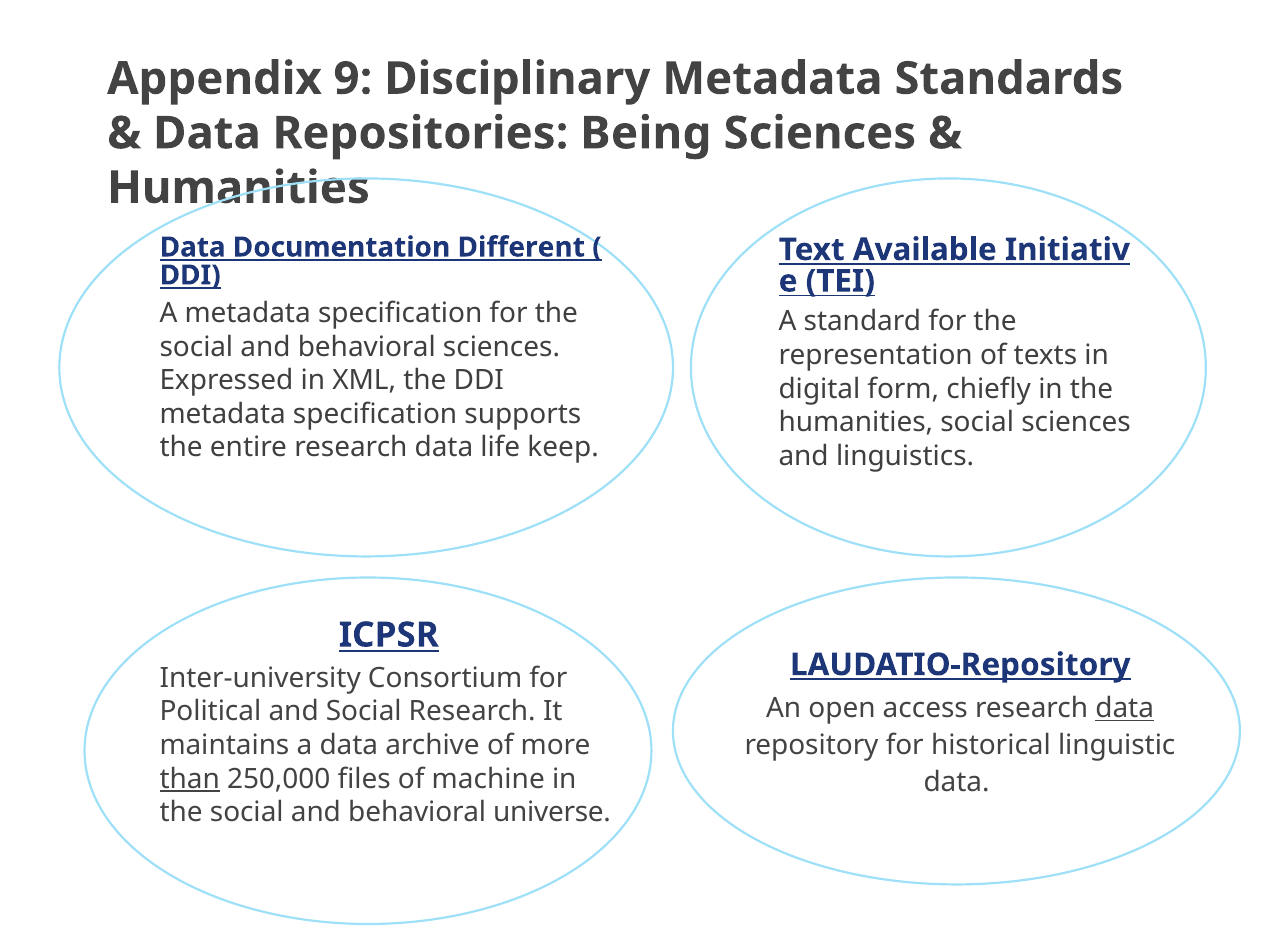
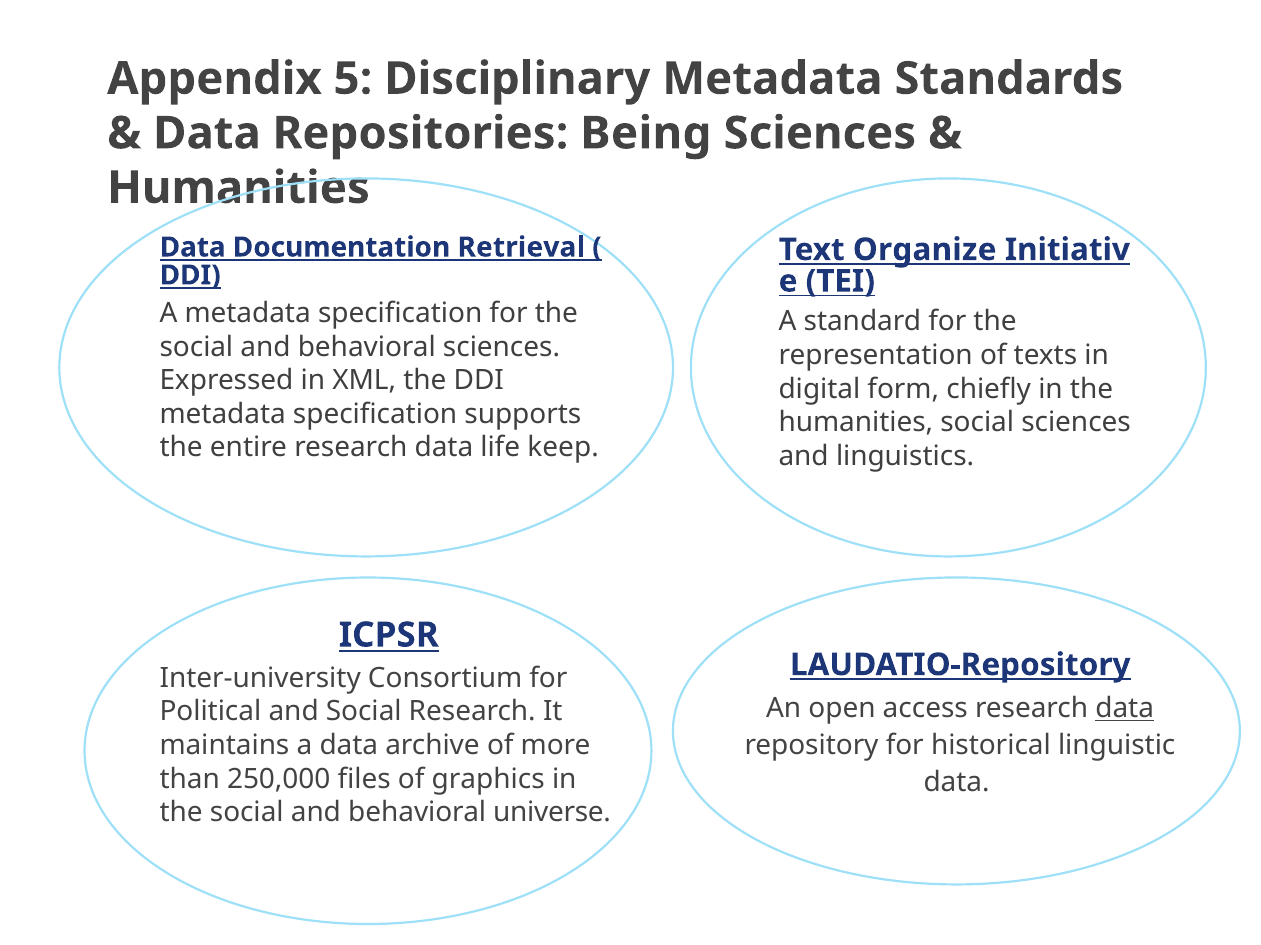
9: 9 -> 5
Different: Different -> Retrieval
Available: Available -> Organize
than underline: present -> none
machine: machine -> graphics
